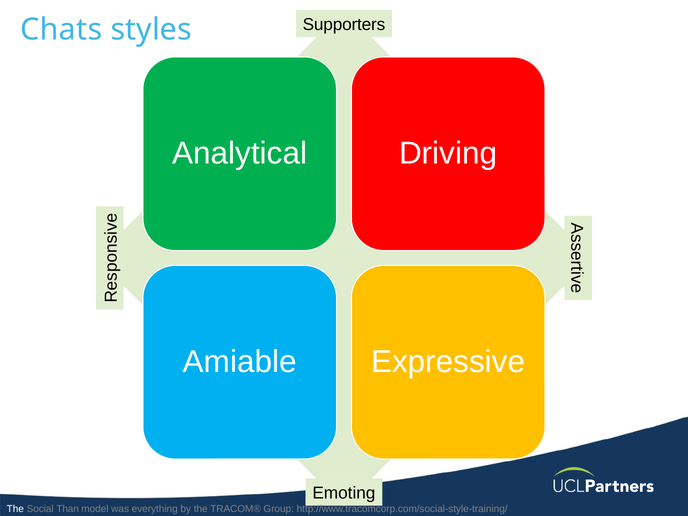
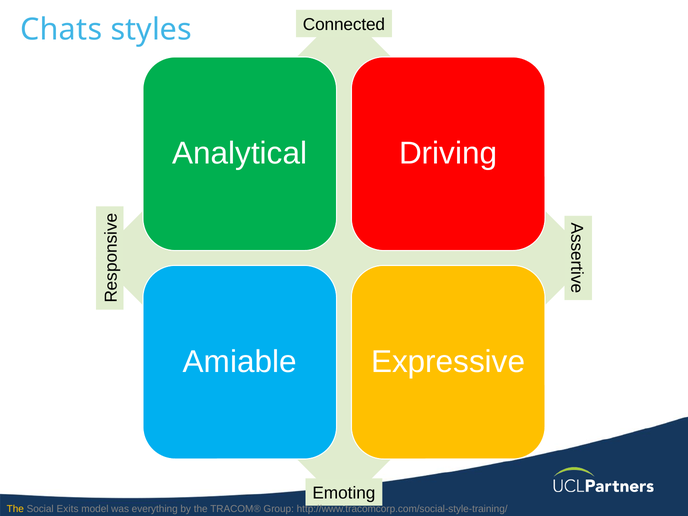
Supporters: Supporters -> Connected
The at (15, 509) colour: white -> yellow
Than: Than -> Exits
